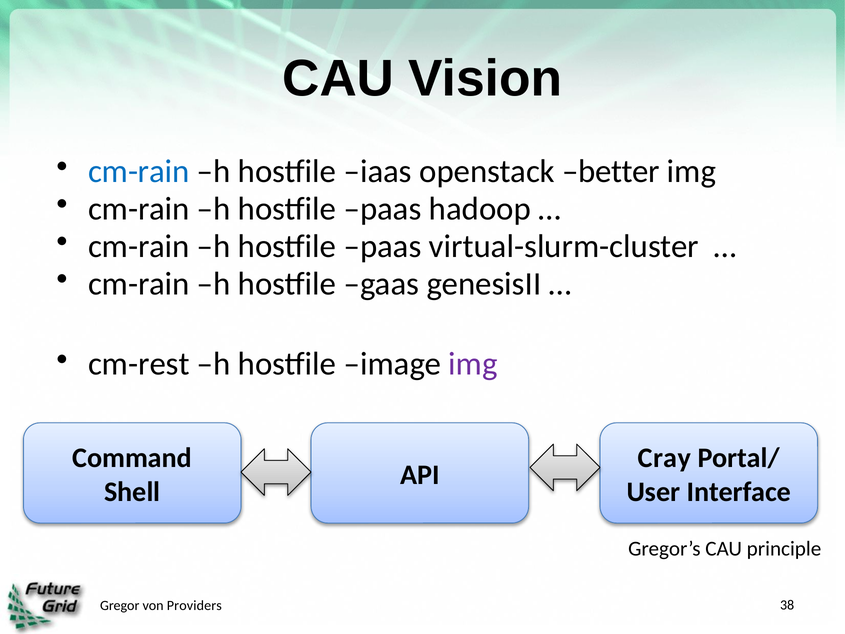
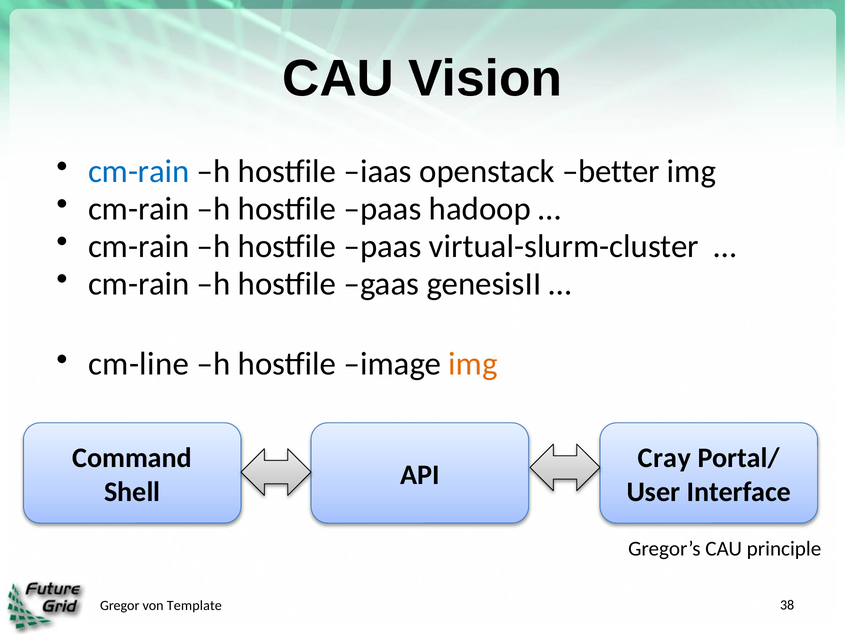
cm-rest: cm-rest -> cm-line
img at (473, 364) colour: purple -> orange
Providers: Providers -> Template
